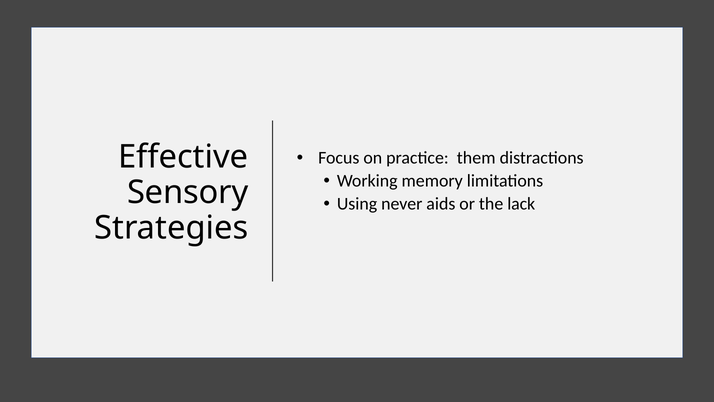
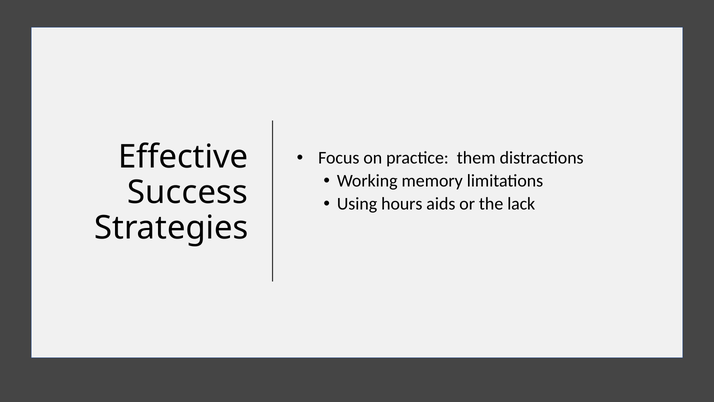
Sensory: Sensory -> Success
never: never -> hours
